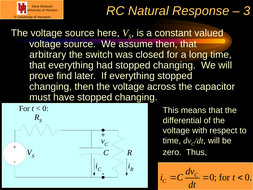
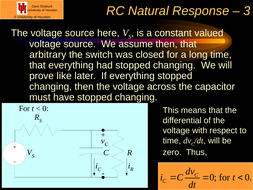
find: find -> like
